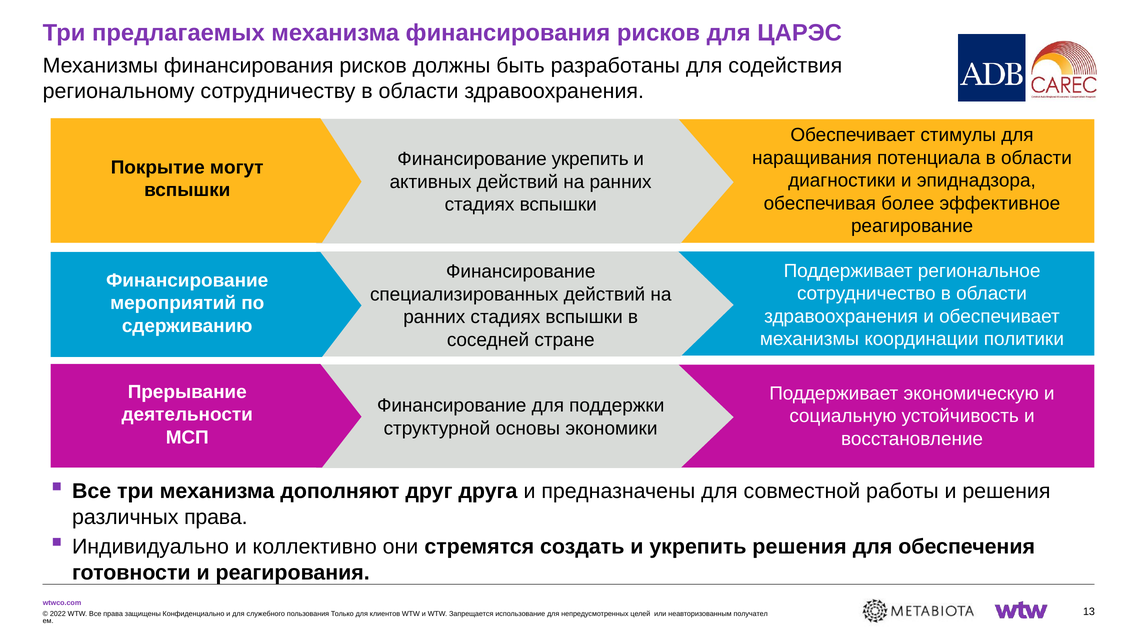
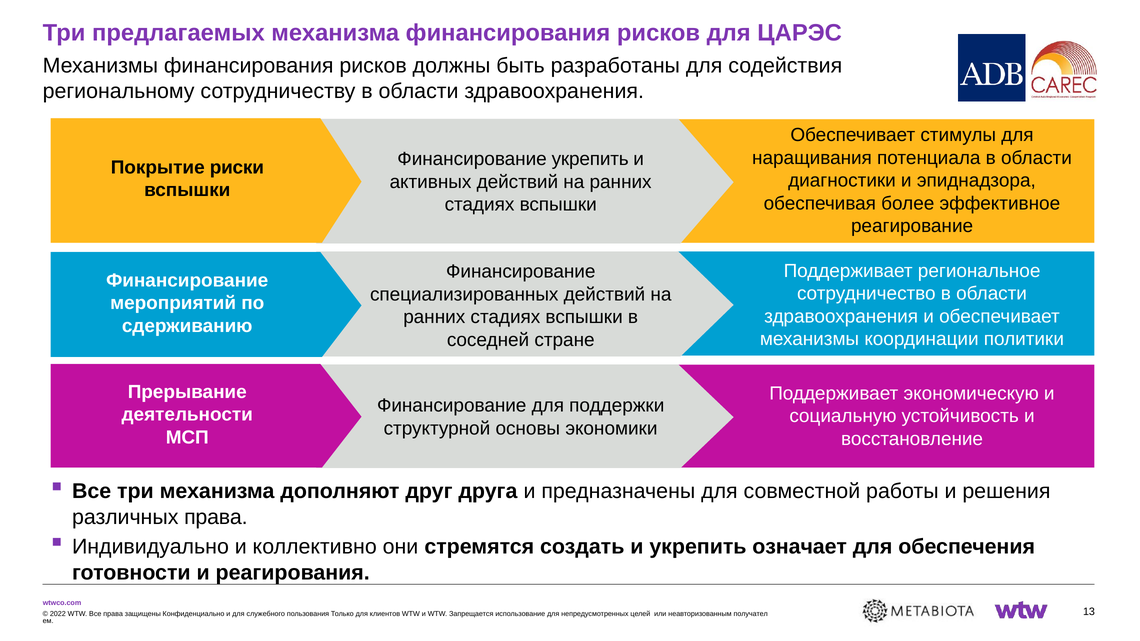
могут: могут -> риски
укрепить решения: решения -> означает
